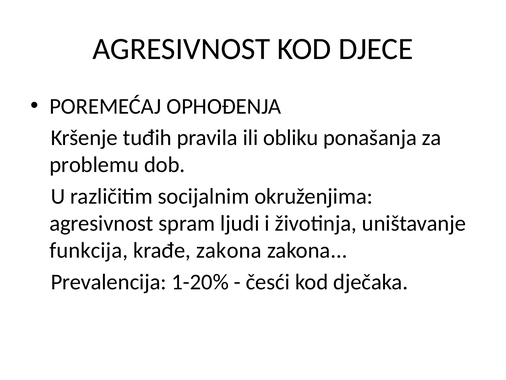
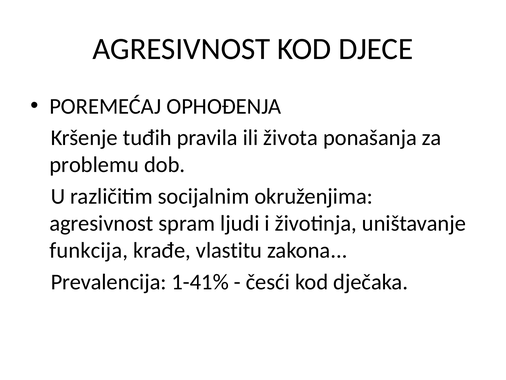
obliku: obliku -> života
krađe zakona: zakona -> vlastitu
1-20%: 1-20% -> 1-41%
